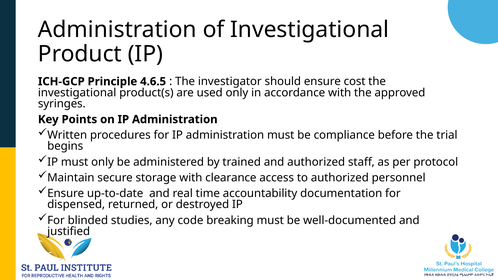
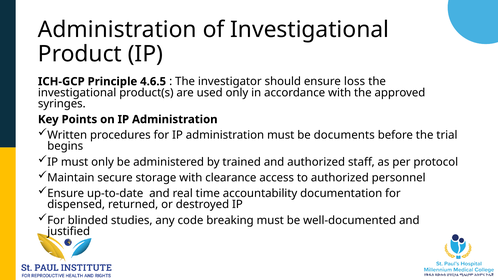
cost: cost -> loss
compliance: compliance -> documents
